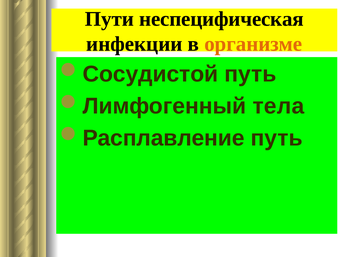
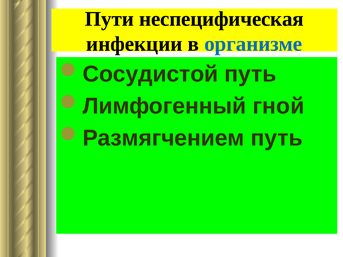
организме colour: orange -> blue
тела: тела -> гной
Расплавление: Расплавление -> Размягчением
